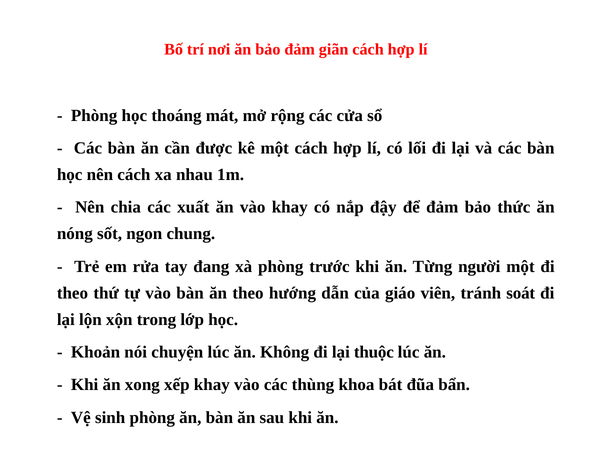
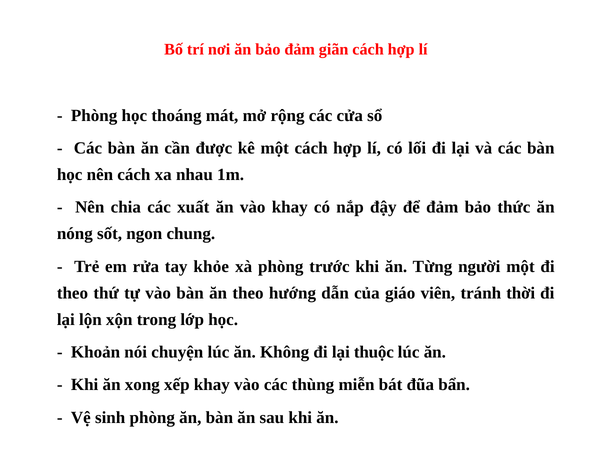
đang: đang -> khỏe
soát: soát -> thời
khoa: khoa -> miễn
